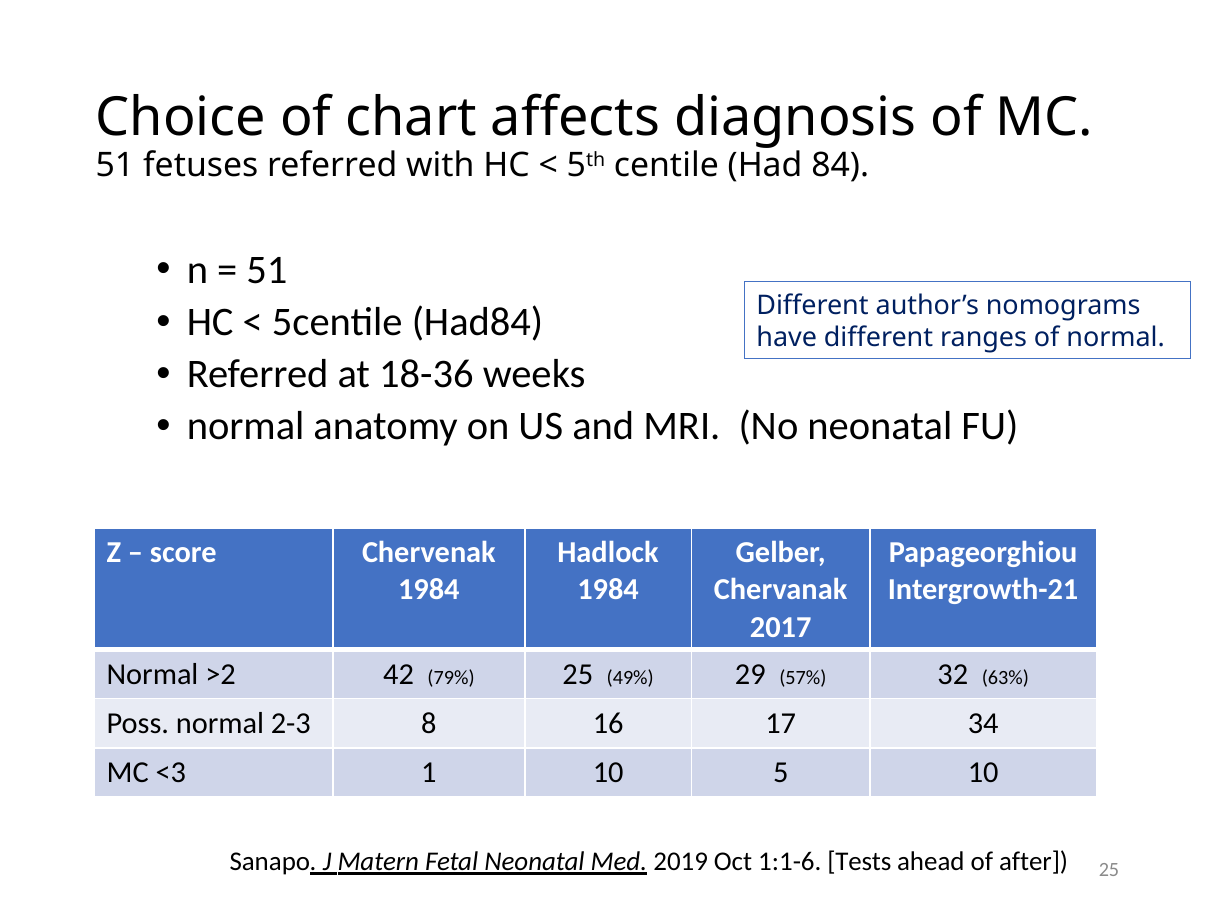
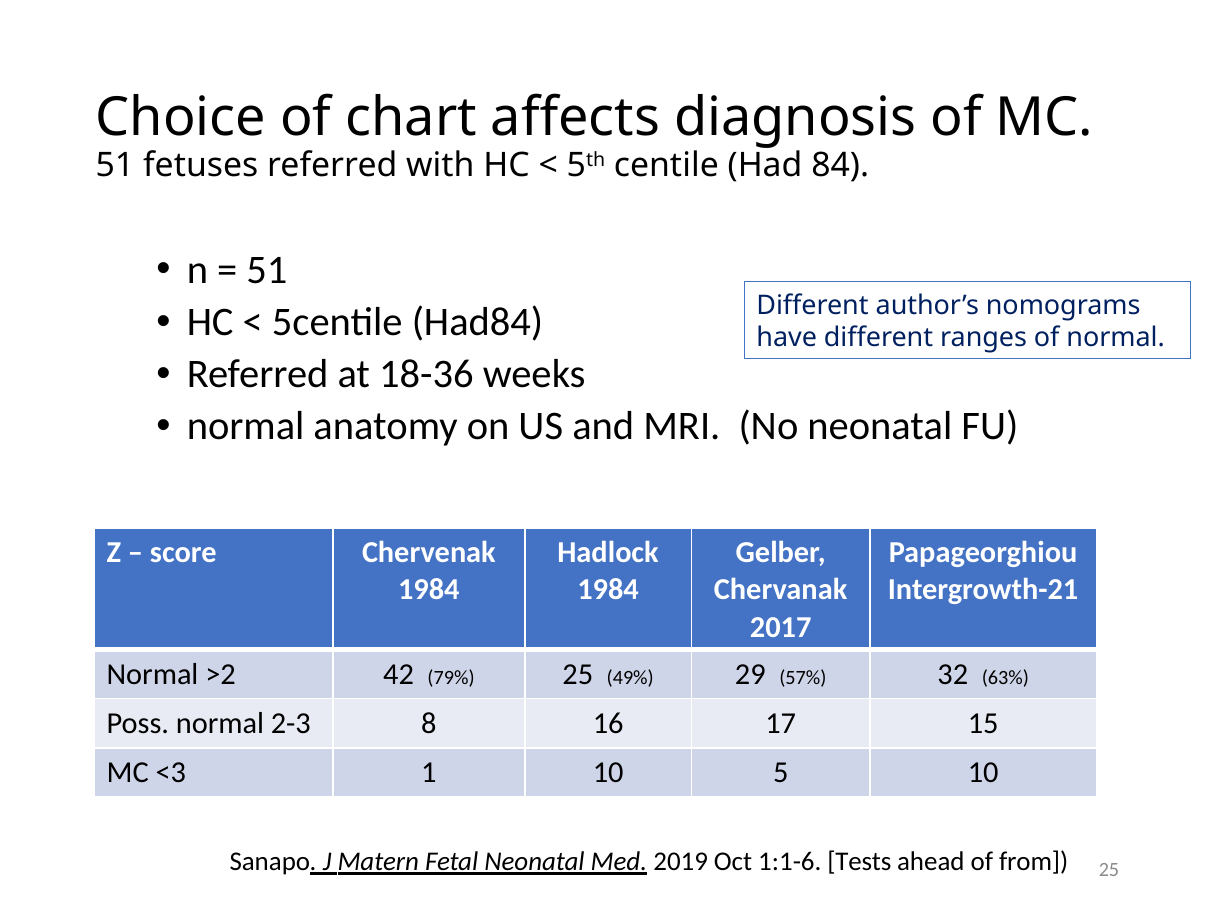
34: 34 -> 15
after: after -> from
